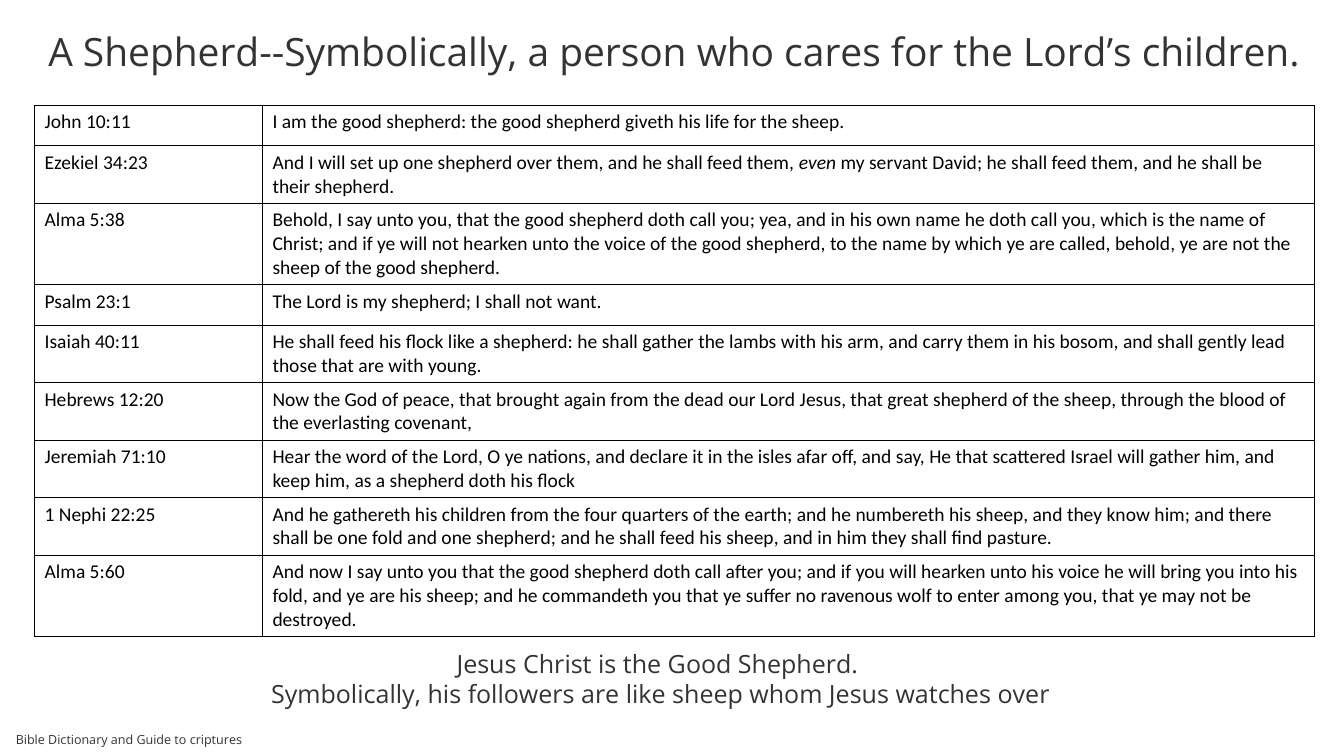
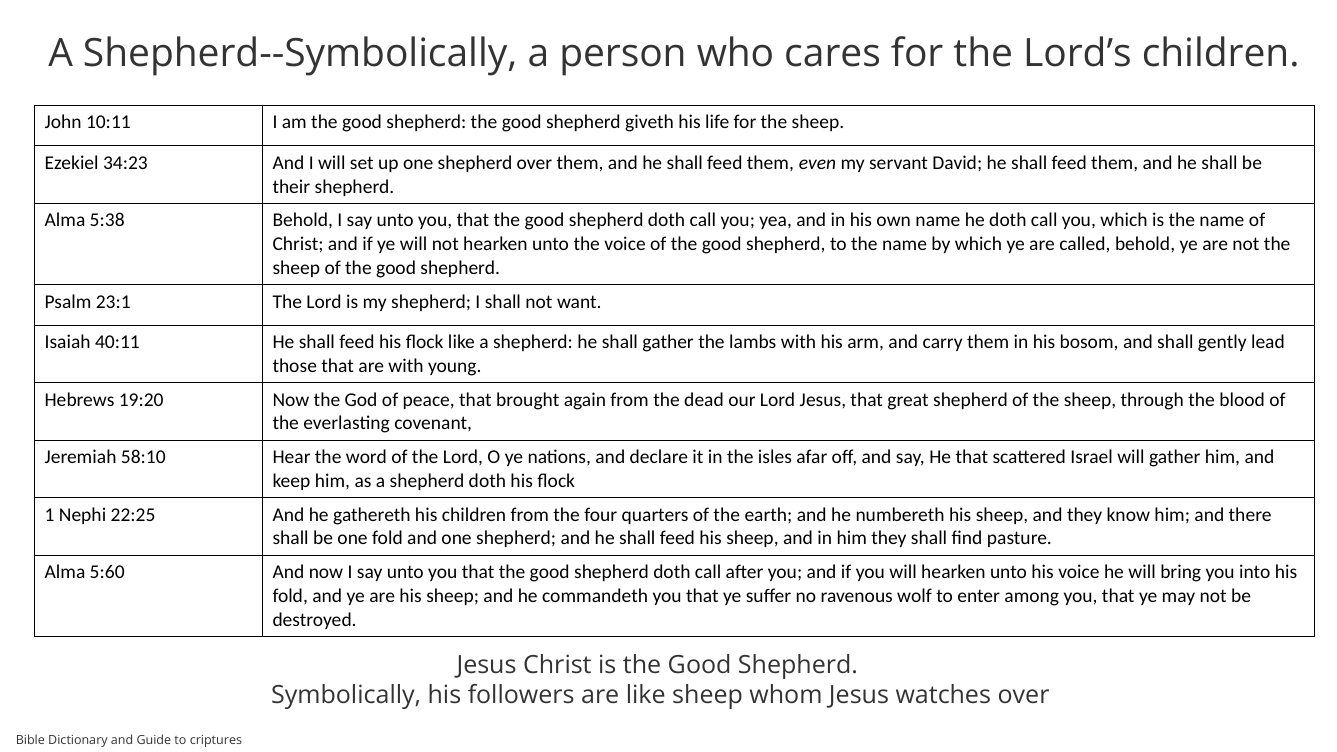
12:20: 12:20 -> 19:20
71:10: 71:10 -> 58:10
